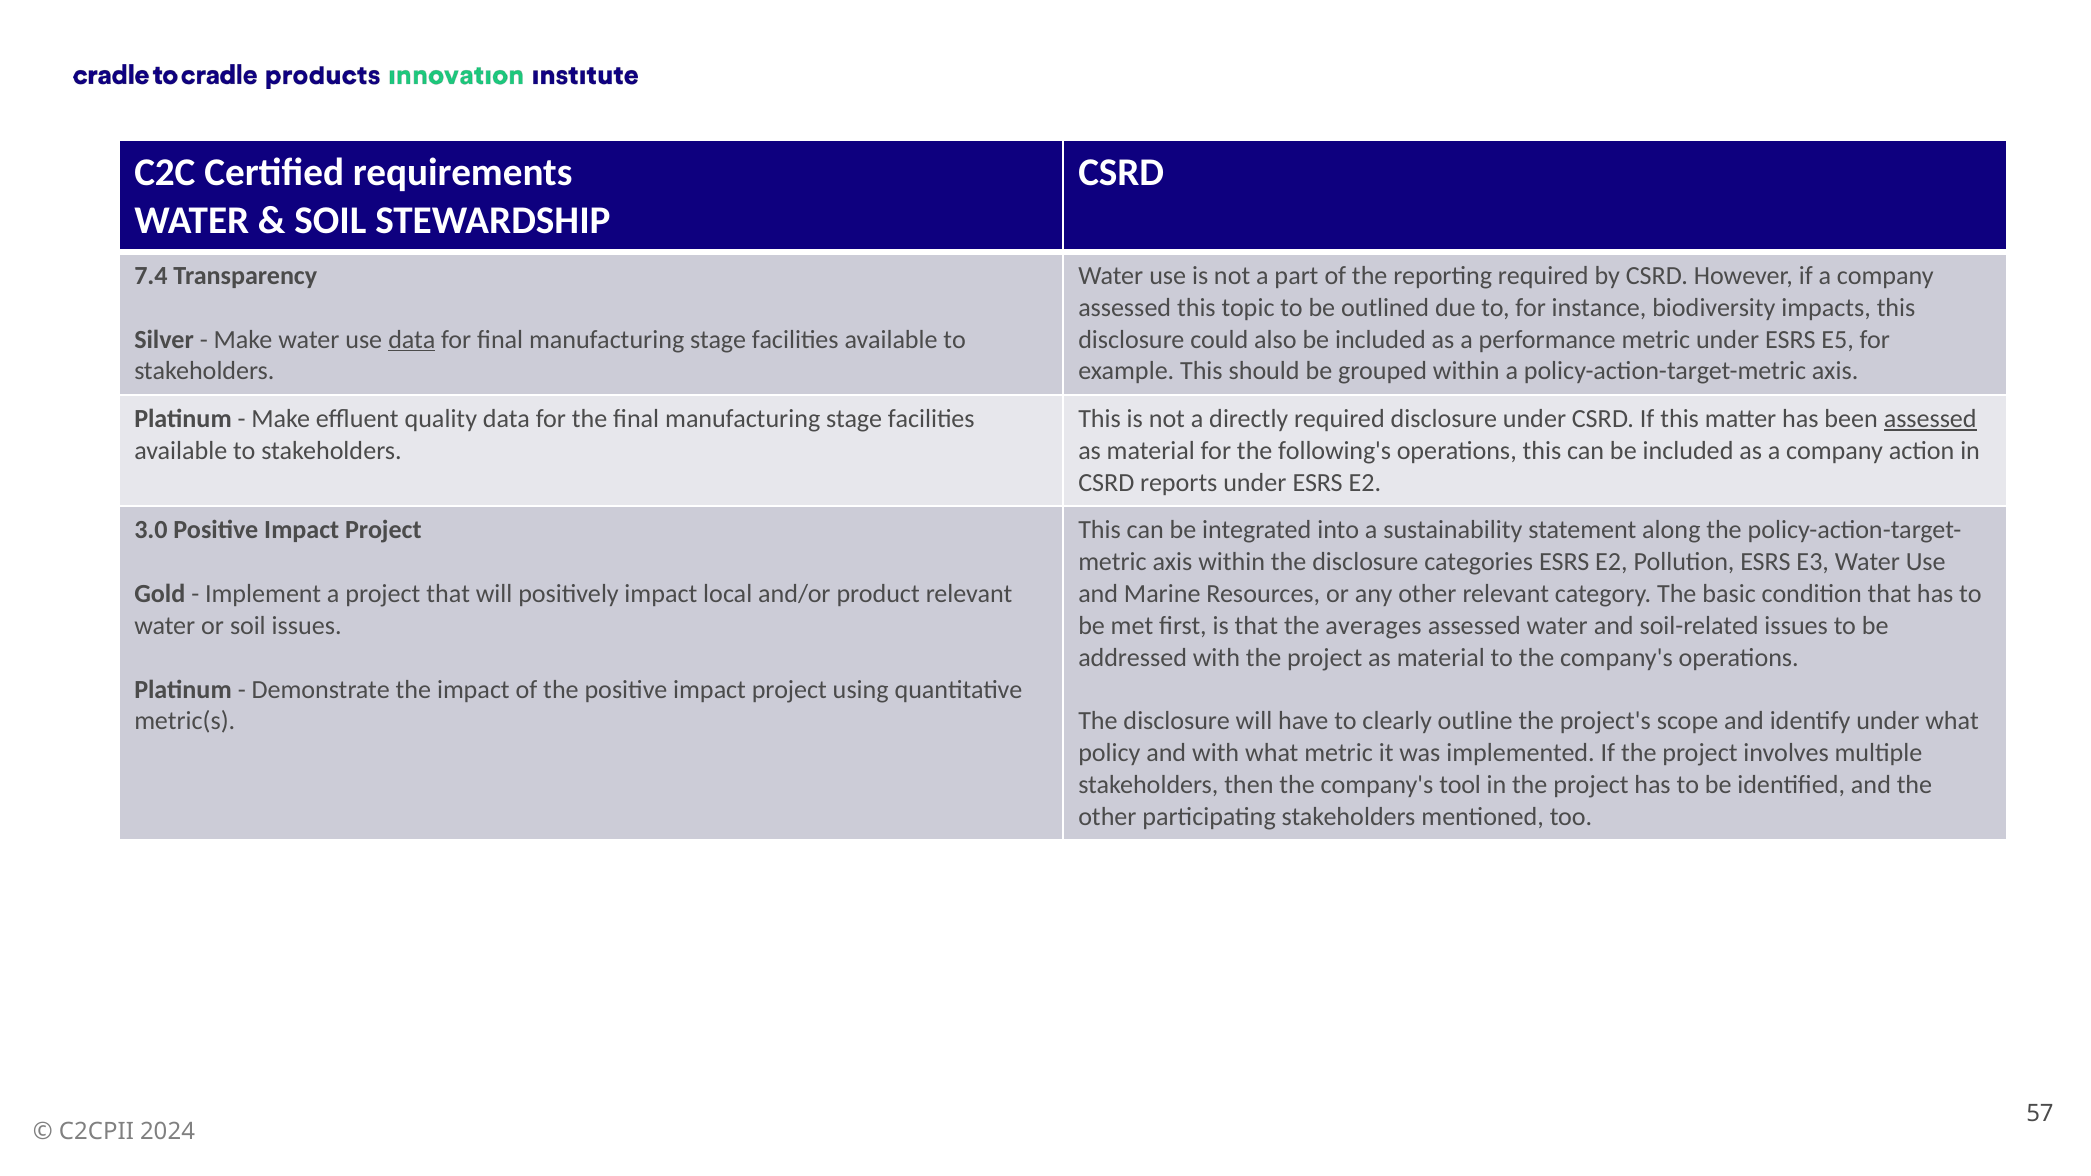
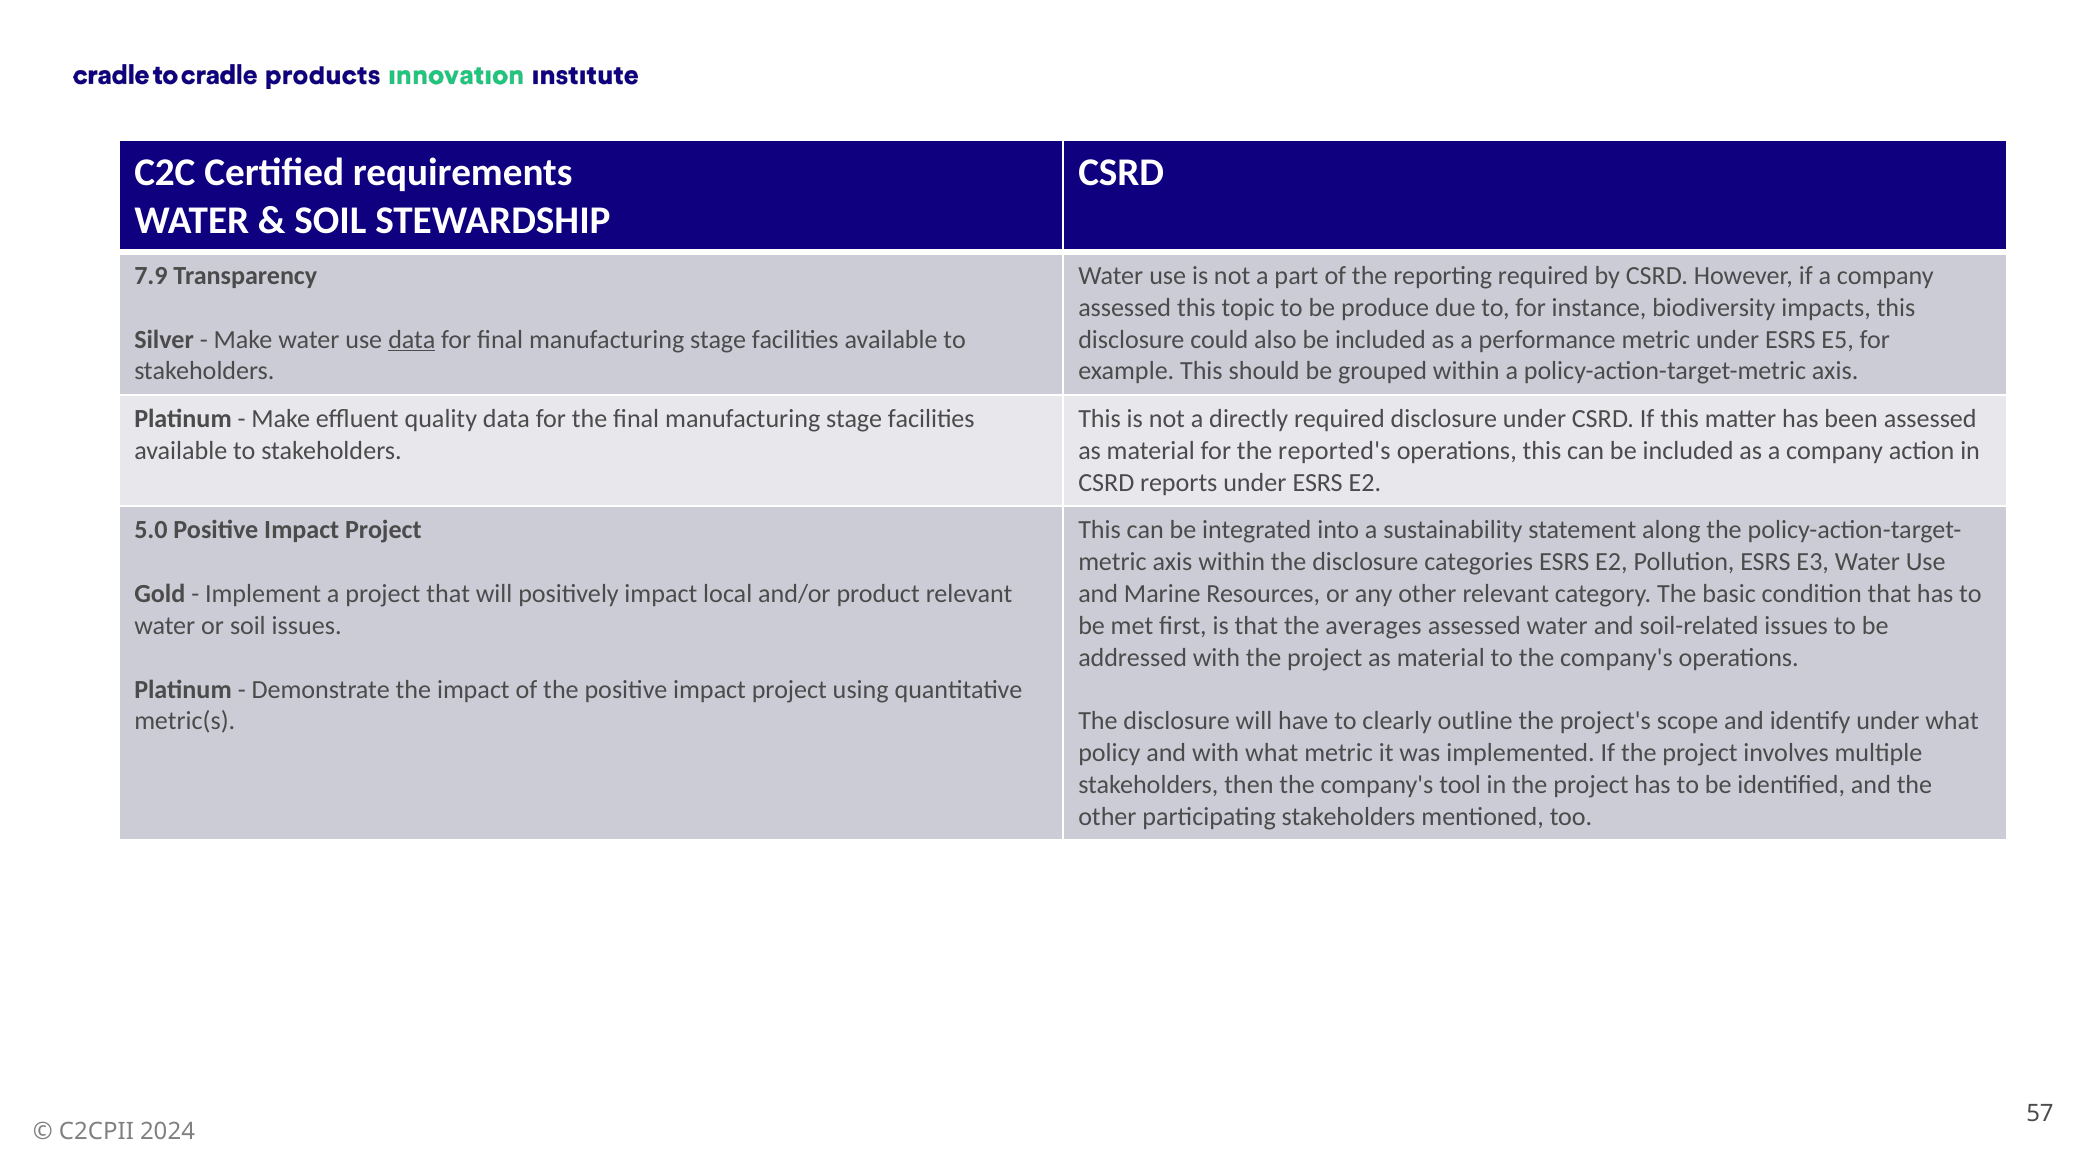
7.4: 7.4 -> 7.9
outlined: outlined -> produce
assessed at (1930, 419) underline: present -> none
following's: following's -> reported's
3.0: 3.0 -> 5.0
